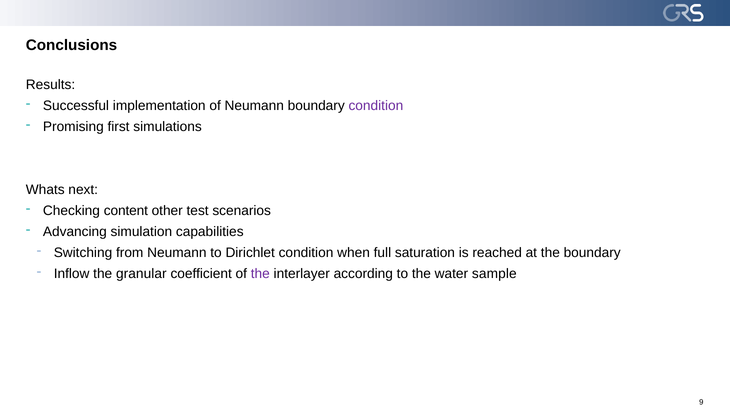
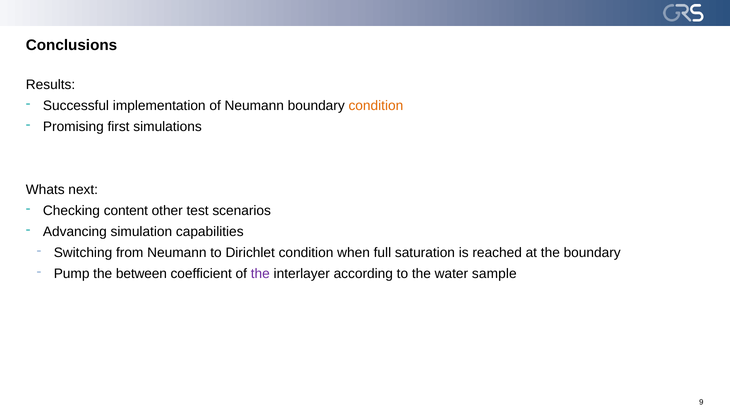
condition at (376, 106) colour: purple -> orange
Inflow: Inflow -> Pump
granular: granular -> between
